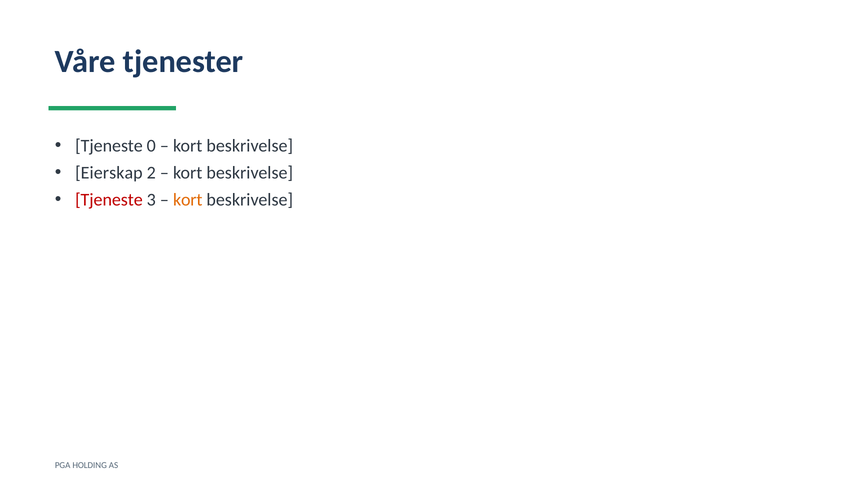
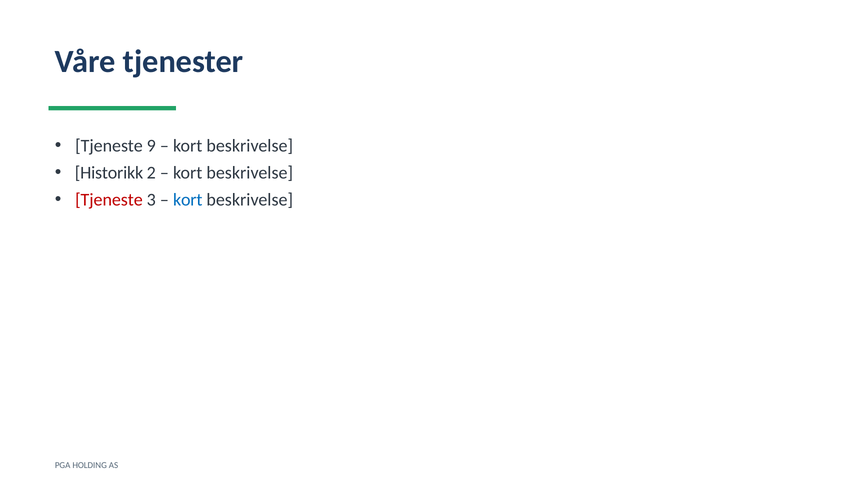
0: 0 -> 9
Eierskap: Eierskap -> Historikk
kort at (188, 200) colour: orange -> blue
